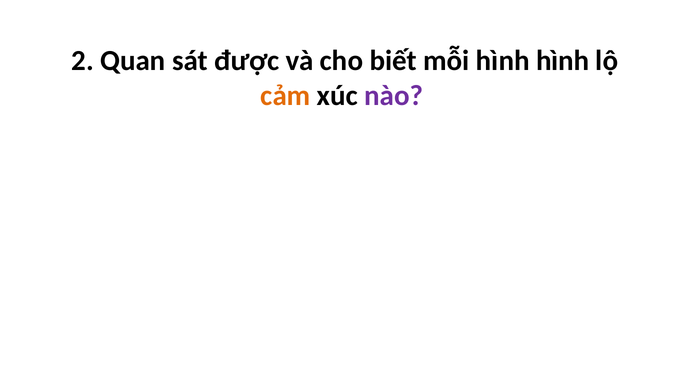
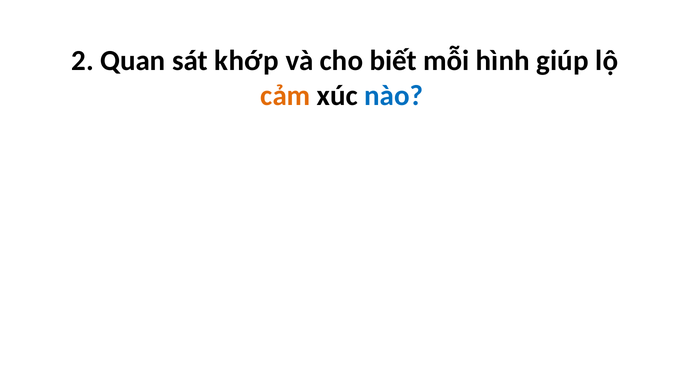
được: được -> khớp
hình hình: hình -> giúp
nào colour: purple -> blue
